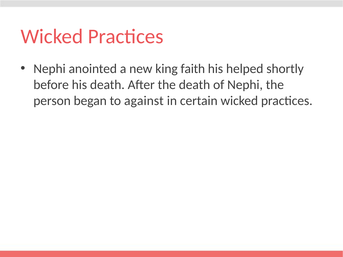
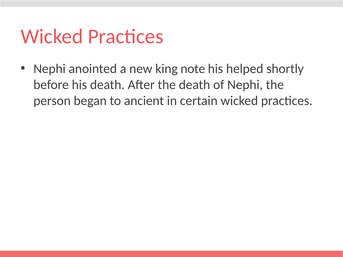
faith: faith -> note
against: against -> ancient
